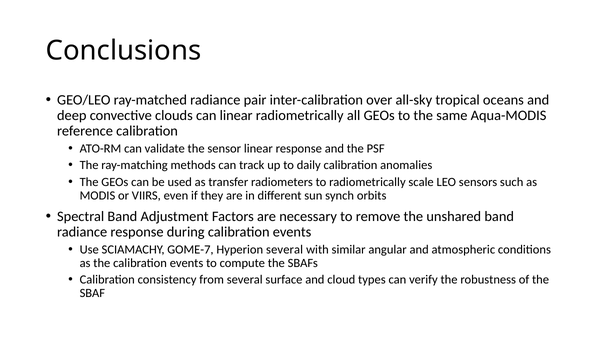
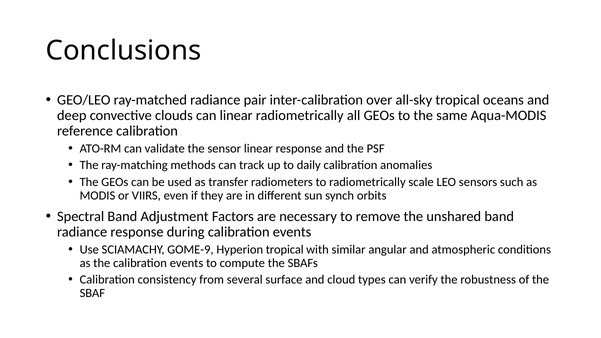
GOME-7: GOME-7 -> GOME-9
Hyperion several: several -> tropical
